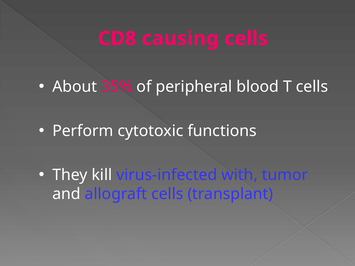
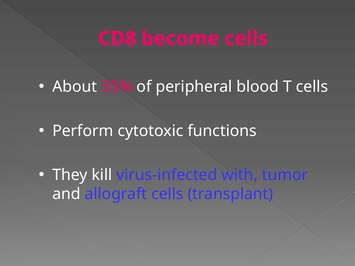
causing: causing -> become
